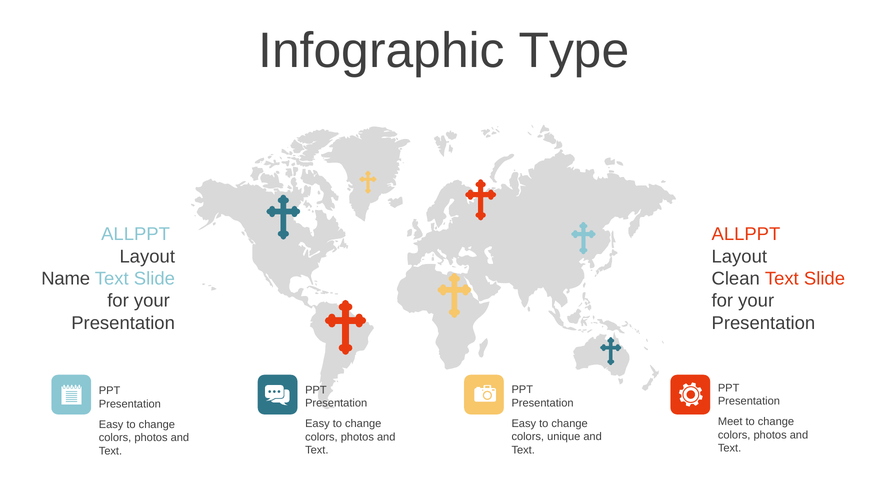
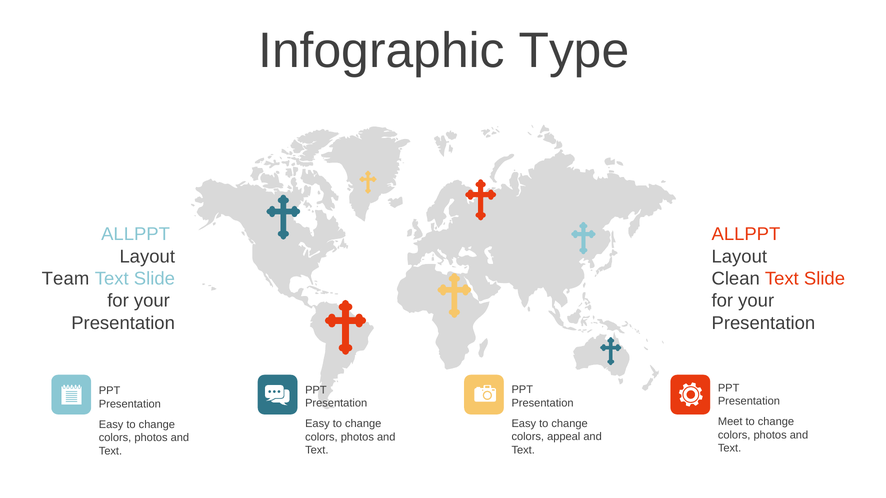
Name: Name -> Team
unique: unique -> appeal
